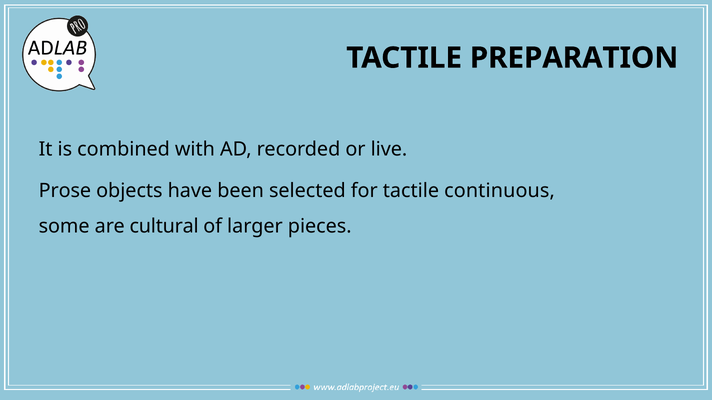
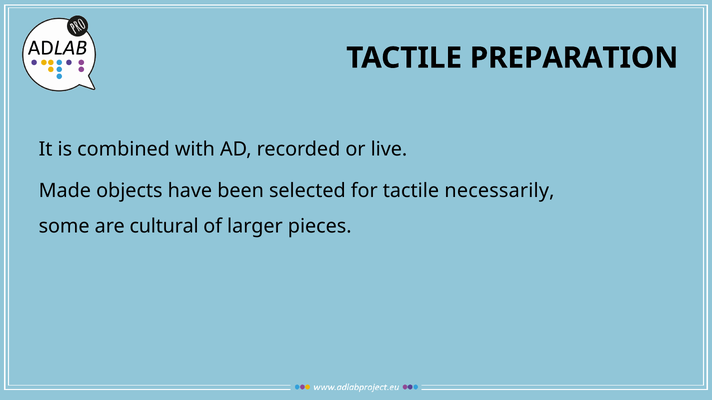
Prose: Prose -> Made
continuous: continuous -> necessarily
